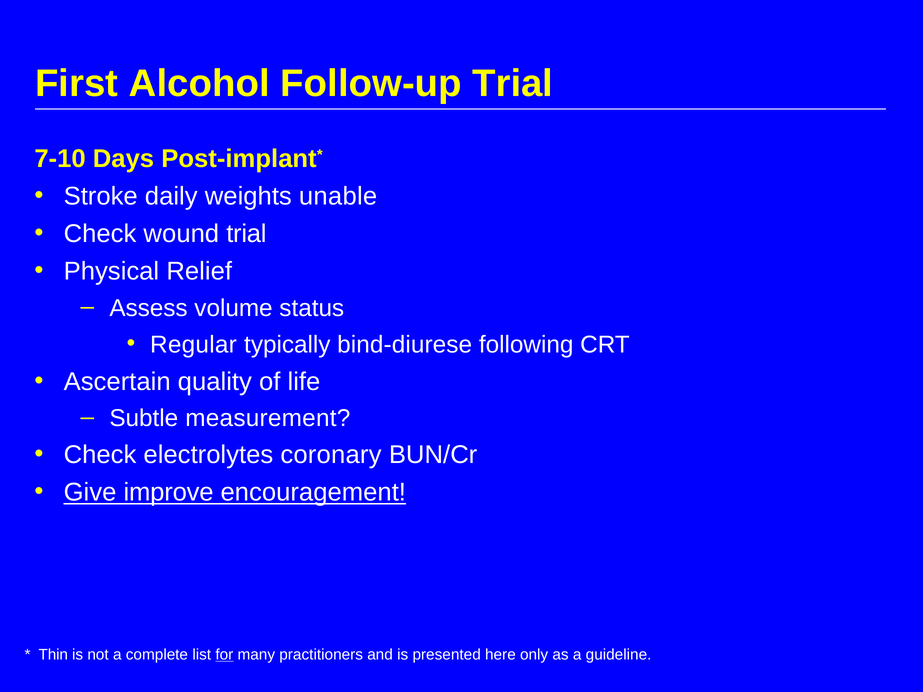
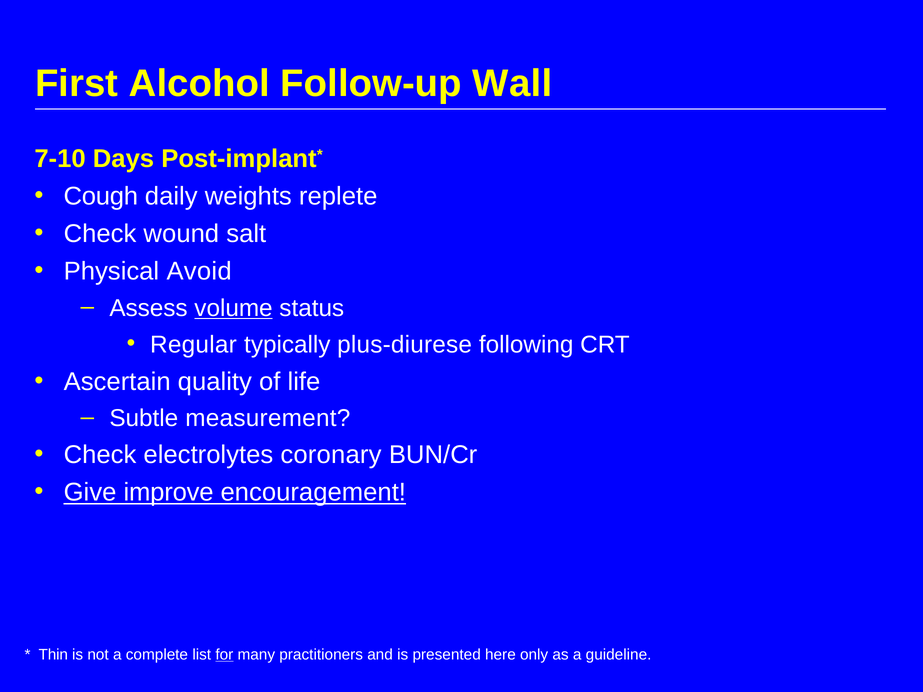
Follow-up Trial: Trial -> Wall
Stroke: Stroke -> Cough
unable: unable -> replete
wound trial: trial -> salt
Relief: Relief -> Avoid
volume underline: none -> present
bind-diurese: bind-diurese -> plus-diurese
